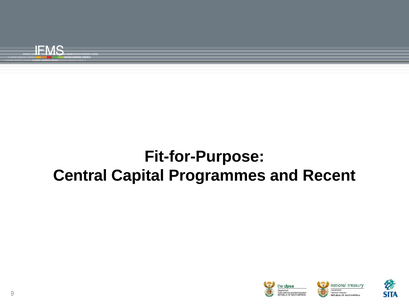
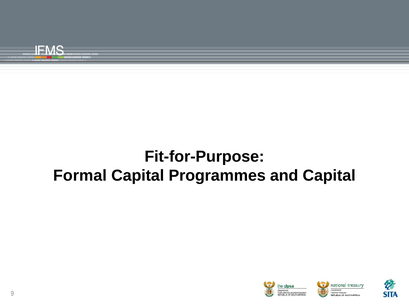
Central: Central -> Formal
and Recent: Recent -> Capital
